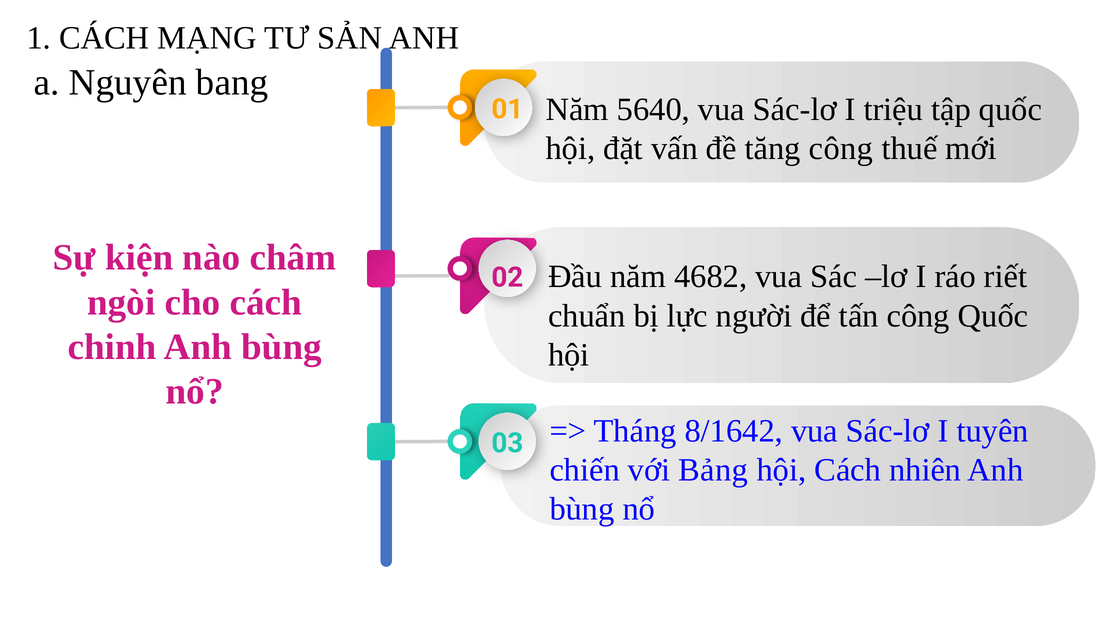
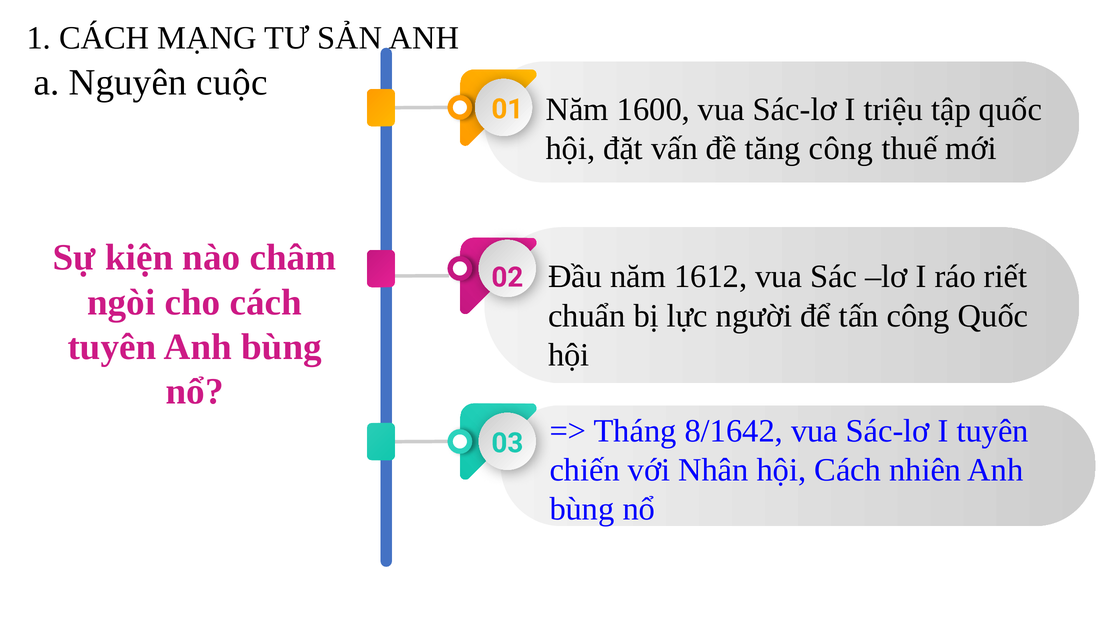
bang: bang -> cuộc
5640: 5640 -> 1600
4682: 4682 -> 1612
chinh at (112, 347): chinh -> tuyên
Bảng: Bảng -> Nhân
